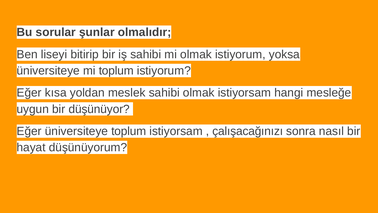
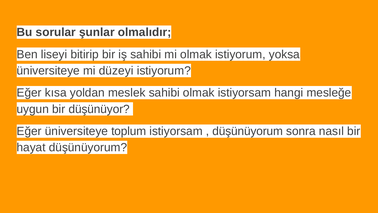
mi toplum: toplum -> düzeyi
çalışacağınızı at (248, 131): çalışacağınızı -> düşünüyorum
